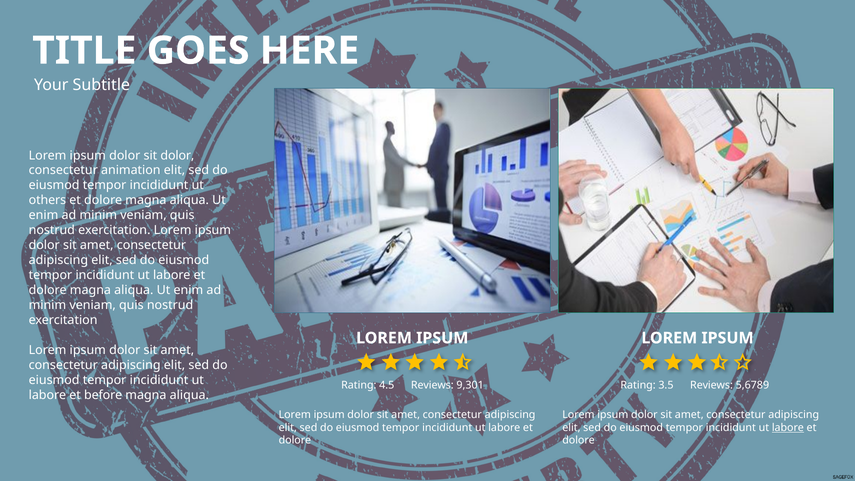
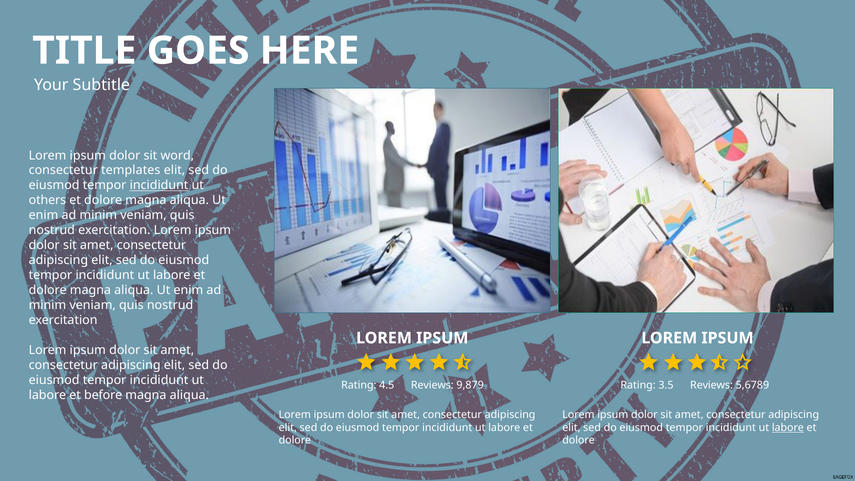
sit dolor: dolor -> word
animation: animation -> templates
incididunt at (159, 185) underline: none -> present
9,301: 9,301 -> 9,879
